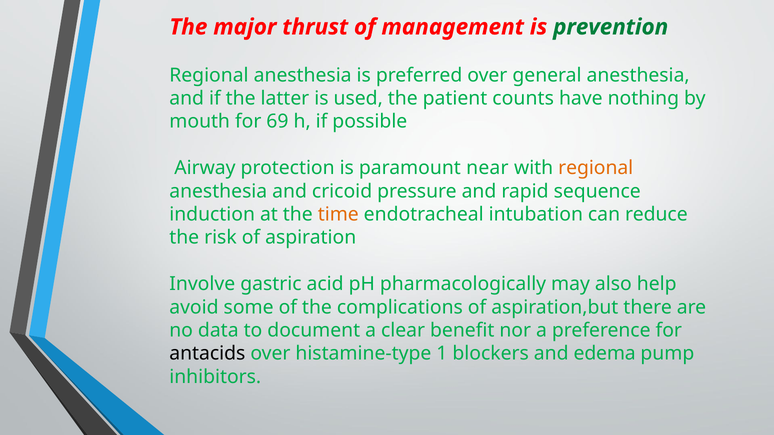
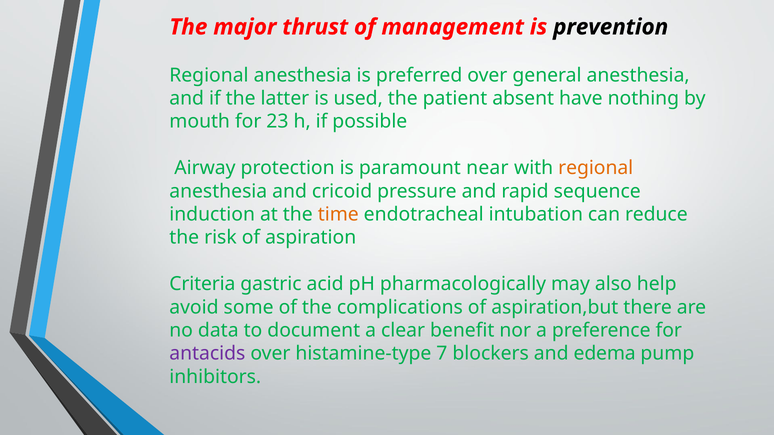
prevention colour: green -> black
counts: counts -> absent
69: 69 -> 23
Involve: Involve -> Criteria
antacids colour: black -> purple
1: 1 -> 7
